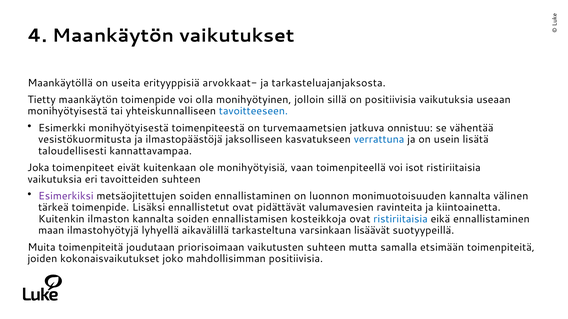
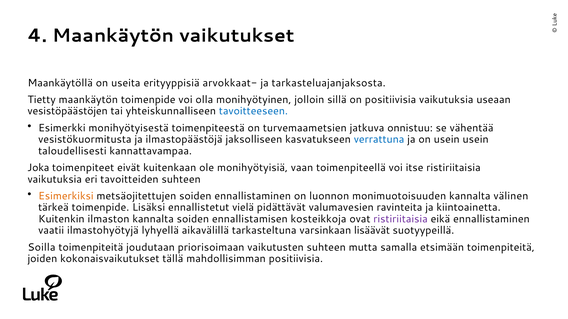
monihyötyisestä at (68, 111): monihyötyisestä -> vesistöpäästöjen
usein lisätä: lisätä -> usein
isot: isot -> itse
Esimerkiksi colour: purple -> orange
ennallistetut ovat: ovat -> vielä
ristiriitaisia at (401, 219) colour: blue -> purple
maan: maan -> vaatii
Muita: Muita -> Soilla
joko: joko -> tällä
